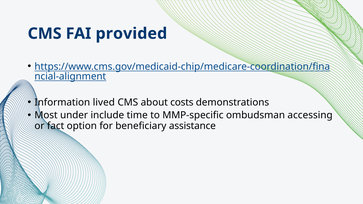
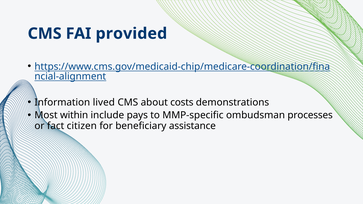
under: under -> within
time: time -> pays
accessing: accessing -> processes
option: option -> citizen
